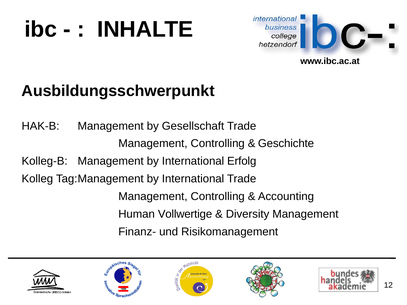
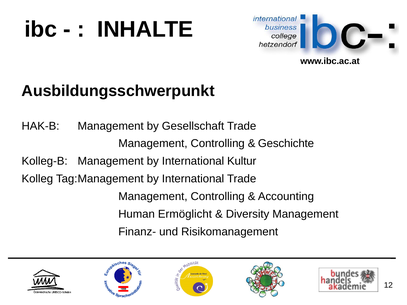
Erfolg: Erfolg -> Kultur
Vollwertige: Vollwertige -> Ermöglicht
